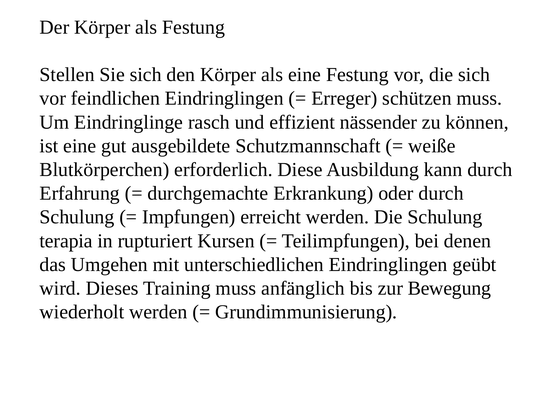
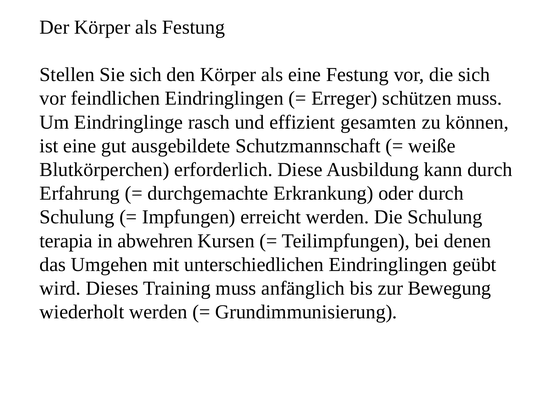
nässender: nässender -> gesamten
rupturiert: rupturiert -> abwehren
